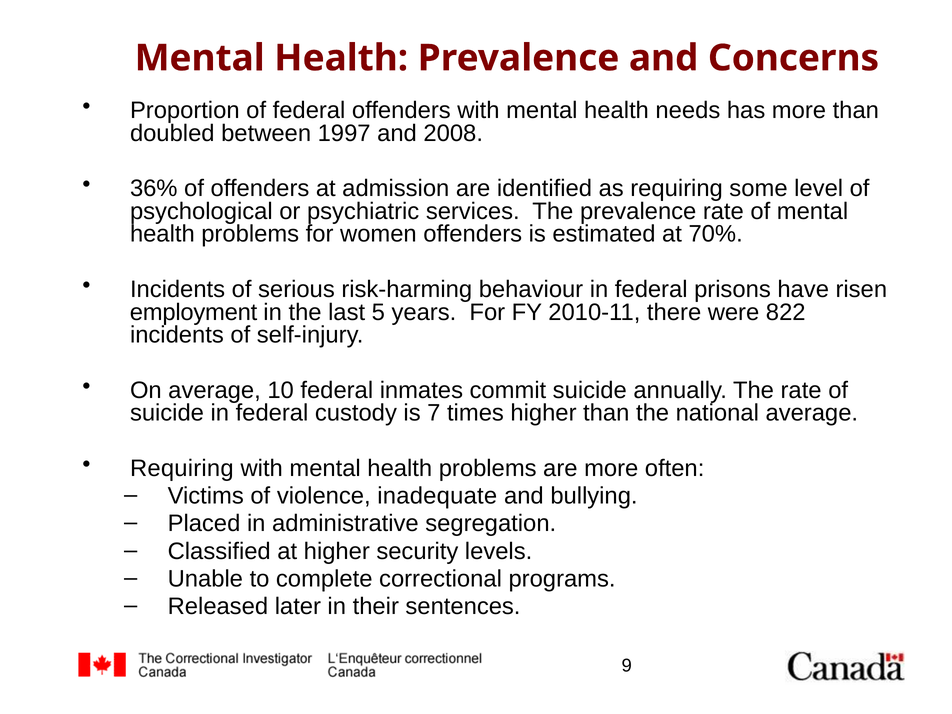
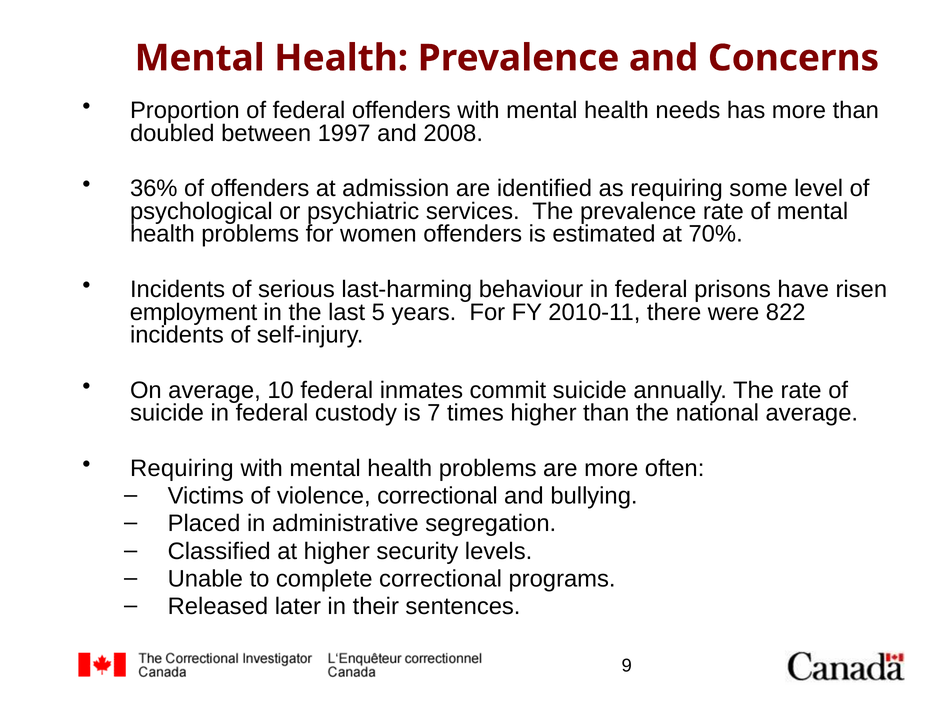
risk-harming: risk-harming -> last-harming
violence inadequate: inadequate -> correctional
